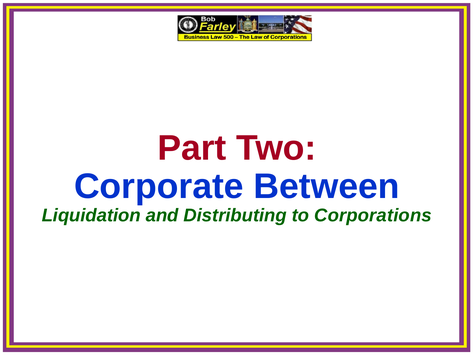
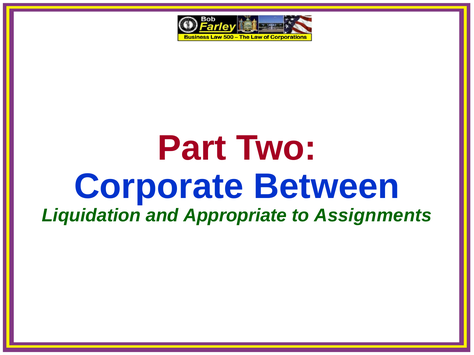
Distributing: Distributing -> Appropriate
Corporations: Corporations -> Assignments
